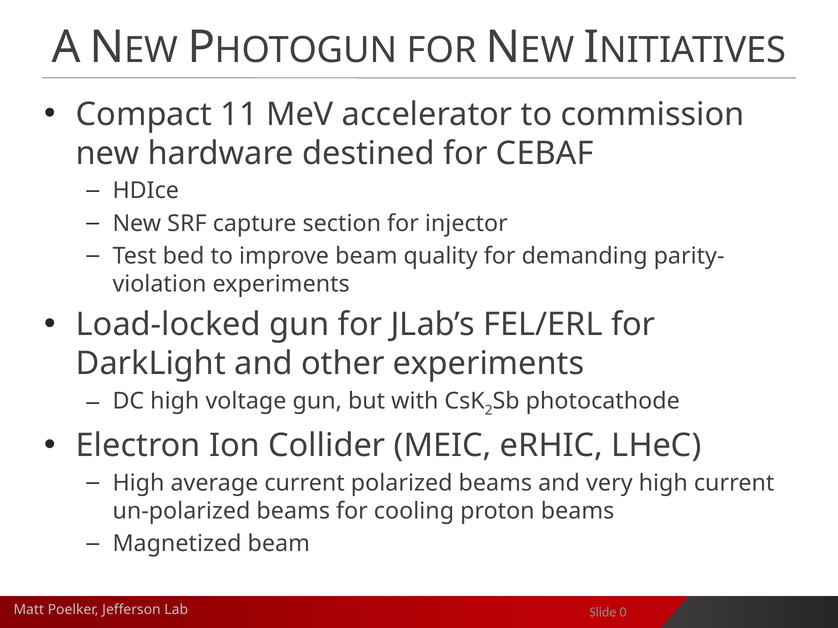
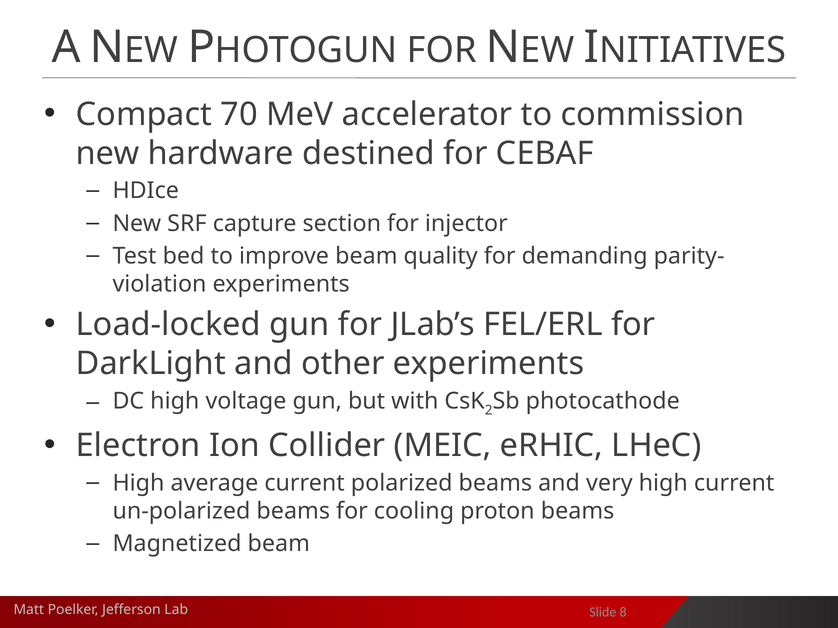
11: 11 -> 70
0: 0 -> 8
